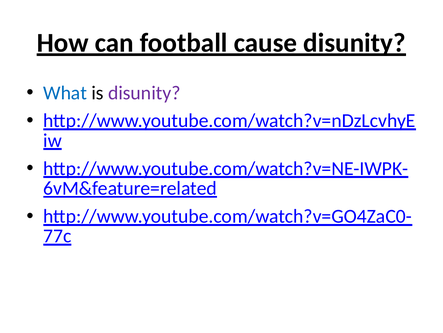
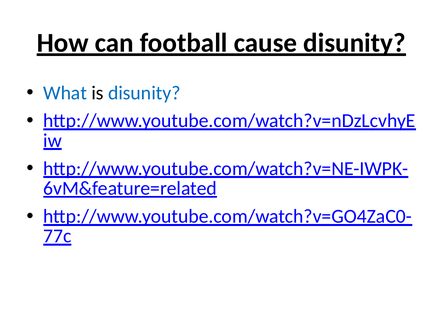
disunity at (144, 93) colour: purple -> blue
